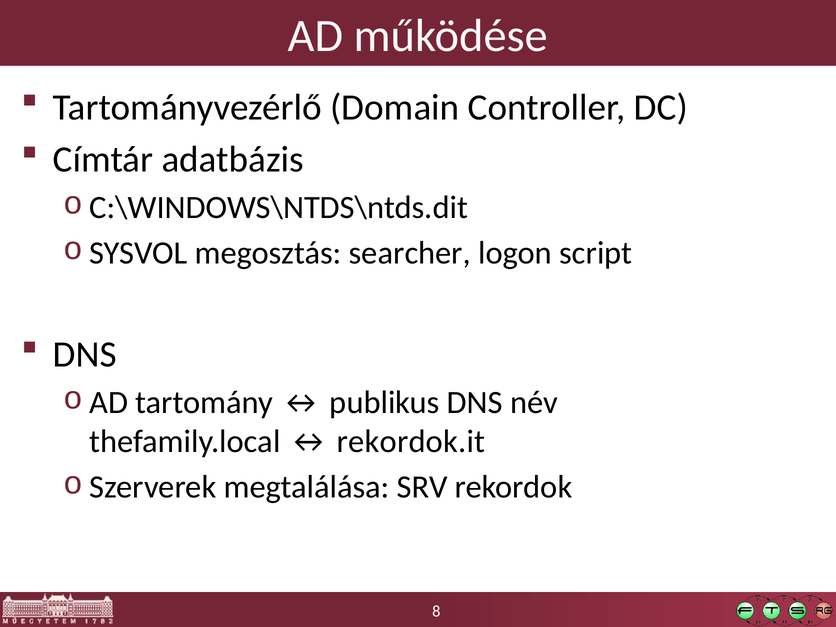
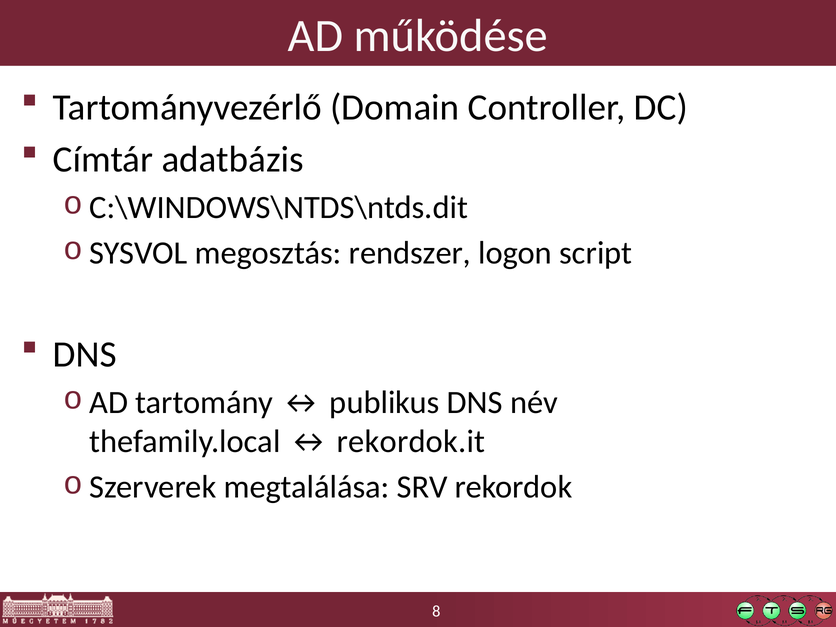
searcher: searcher -> rendszer
